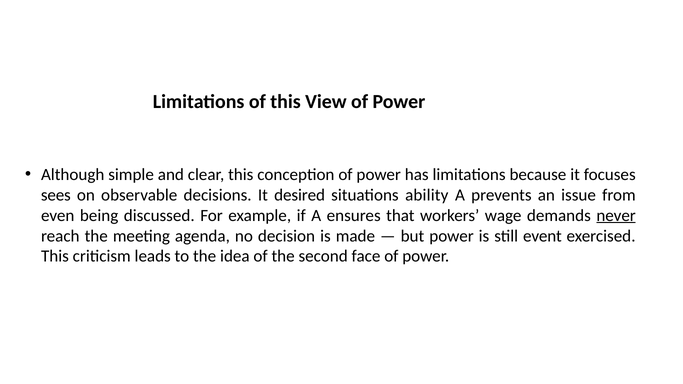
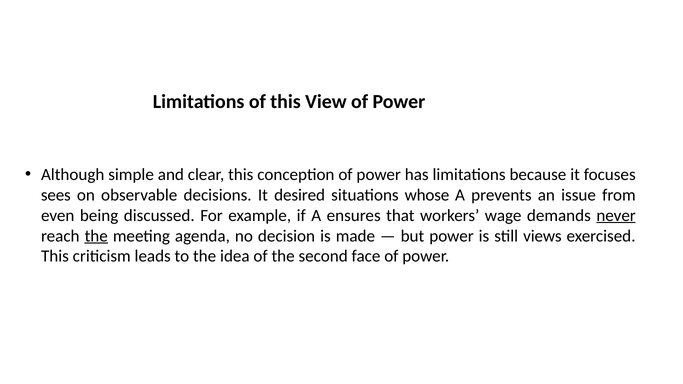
ability: ability -> whose
the at (96, 236) underline: none -> present
event: event -> views
